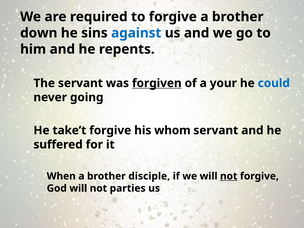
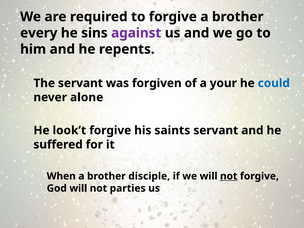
down: down -> every
against colour: blue -> purple
forgiven underline: present -> none
going: going -> alone
take’t: take’t -> look’t
whom: whom -> saints
